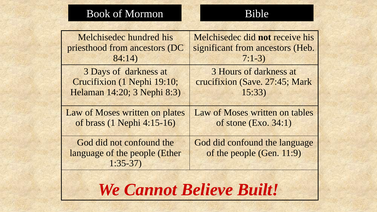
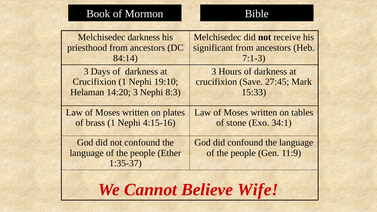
Melchisedec hundred: hundred -> darkness
Built: Built -> Wife
